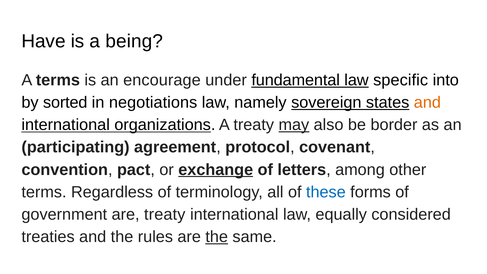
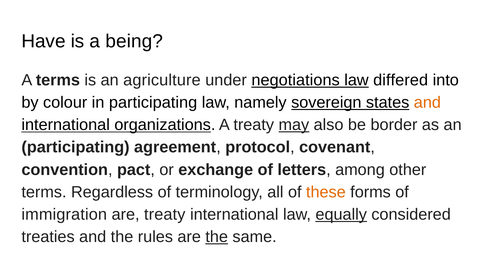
encourage: encourage -> agriculture
fundamental: fundamental -> negotiations
specific: specific -> differed
sorted: sorted -> colour
in negotiations: negotiations -> participating
exchange underline: present -> none
these colour: blue -> orange
government: government -> immigration
equally underline: none -> present
